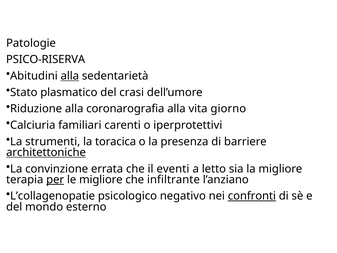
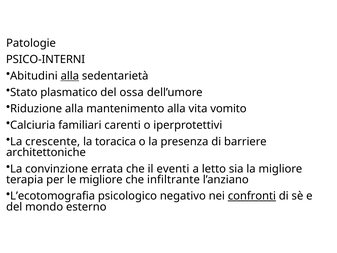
PSICO-RISERVA: PSICO-RISERVA -> PSICO-INTERNI
crasi: crasi -> ossa
coronarografia: coronarografia -> mantenimento
giorno: giorno -> vomito
strumenti: strumenti -> crescente
architettoniche underline: present -> none
per underline: present -> none
L’collagenopatie: L’collagenopatie -> L’ecotomografia
